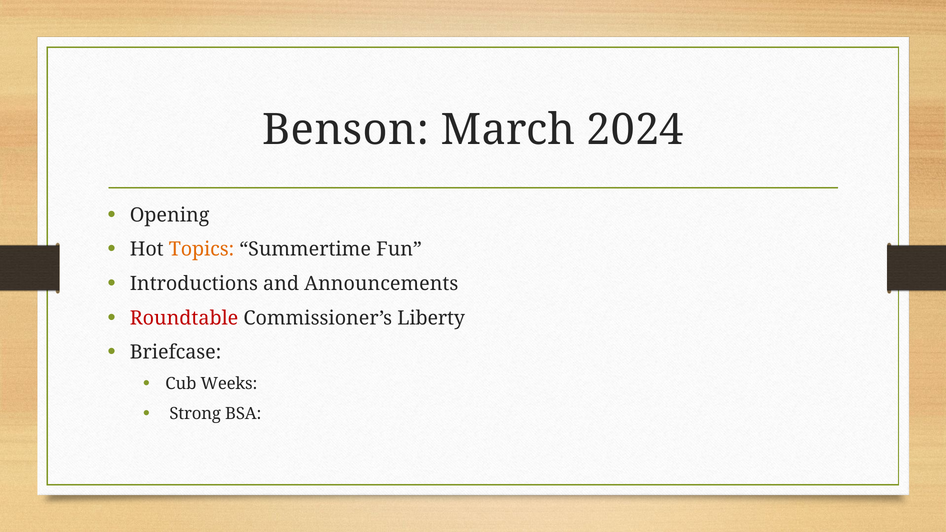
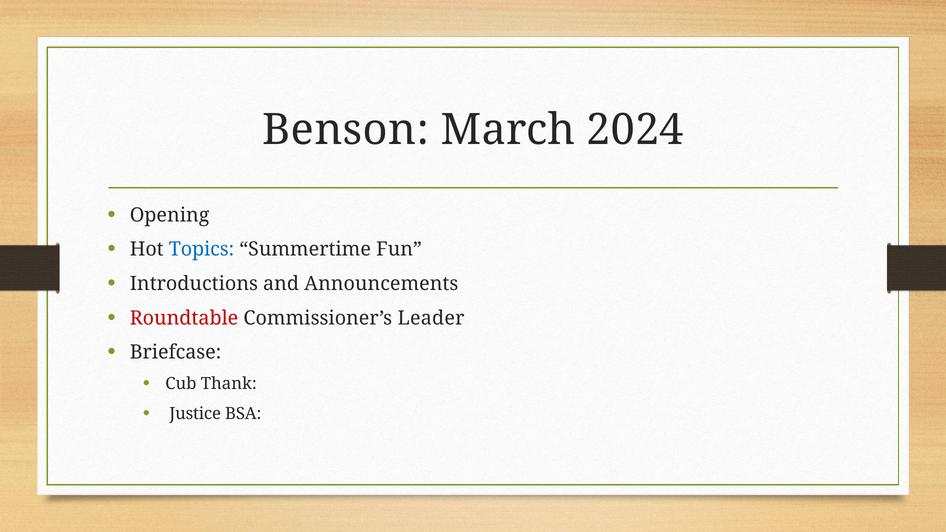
Topics colour: orange -> blue
Liberty: Liberty -> Leader
Weeks: Weeks -> Thank
Strong: Strong -> Justice
